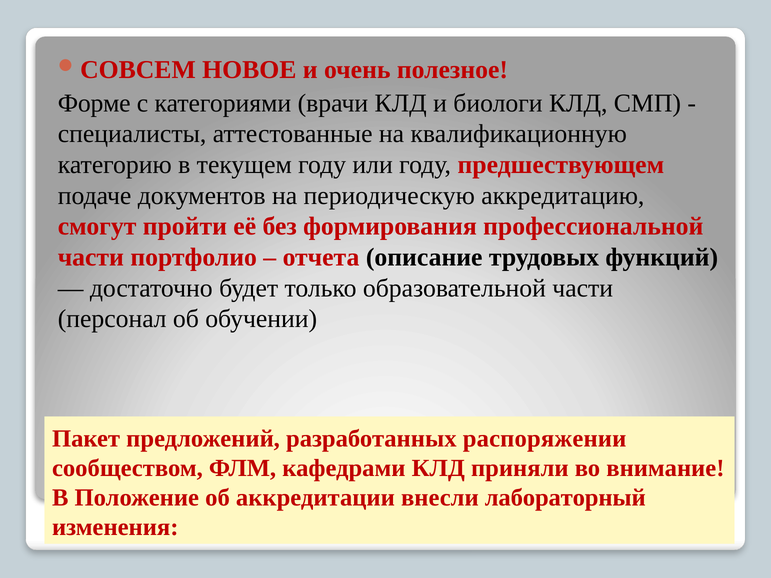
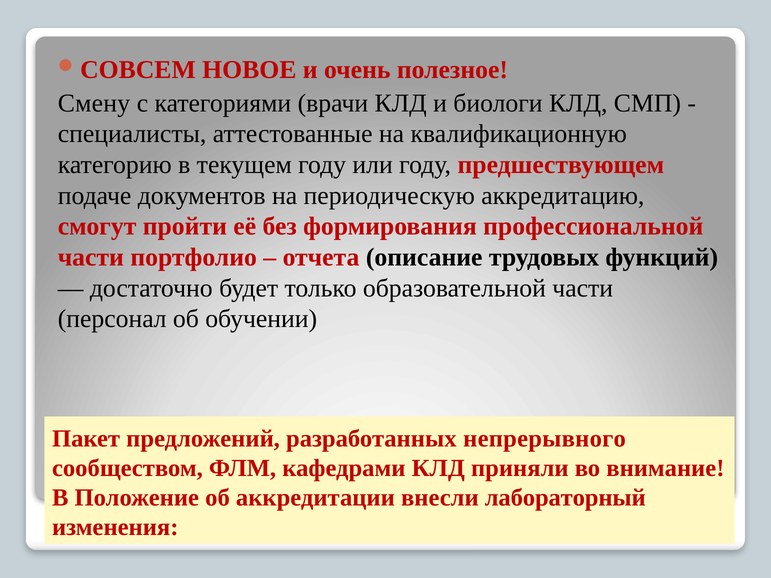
Форме: Форме -> Смену
распоряжении: распоряжении -> непрерывного
